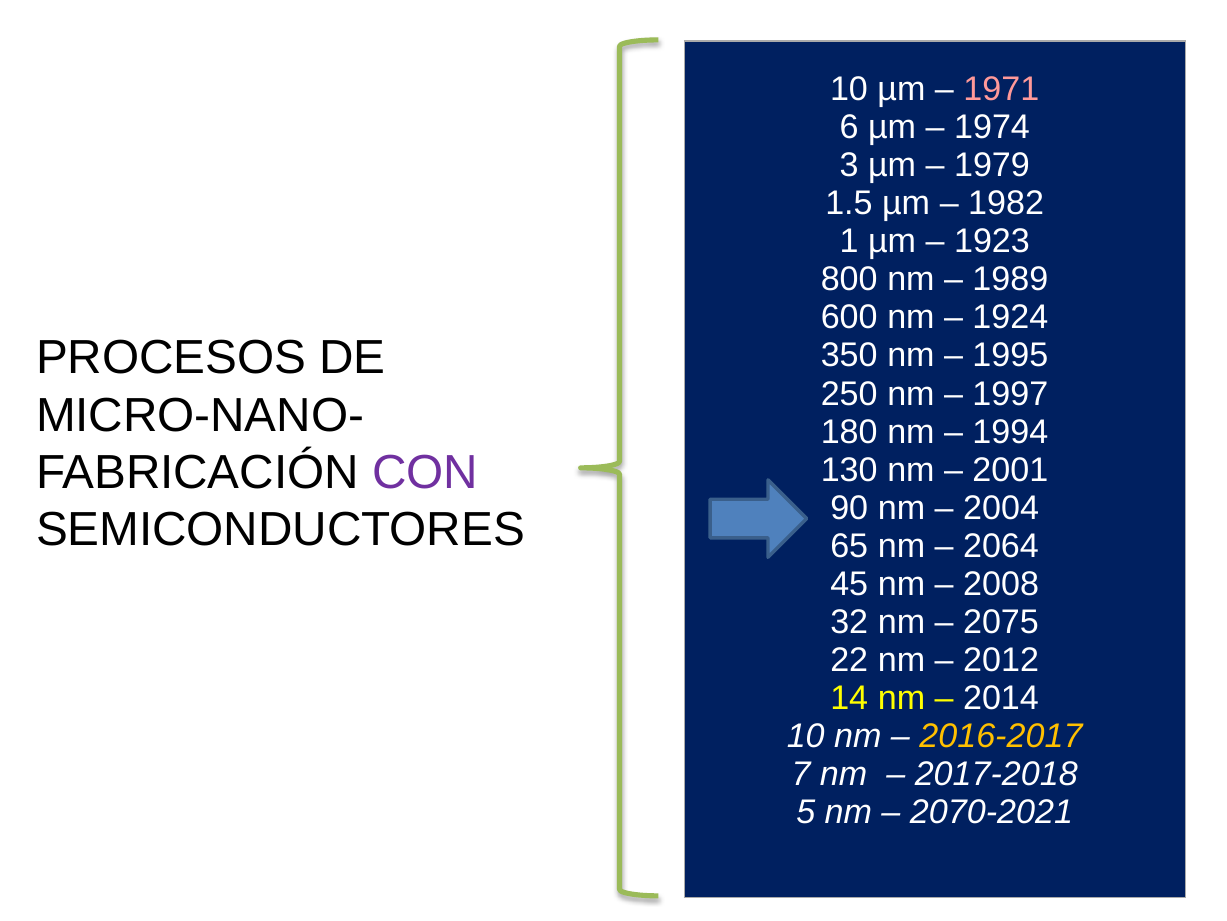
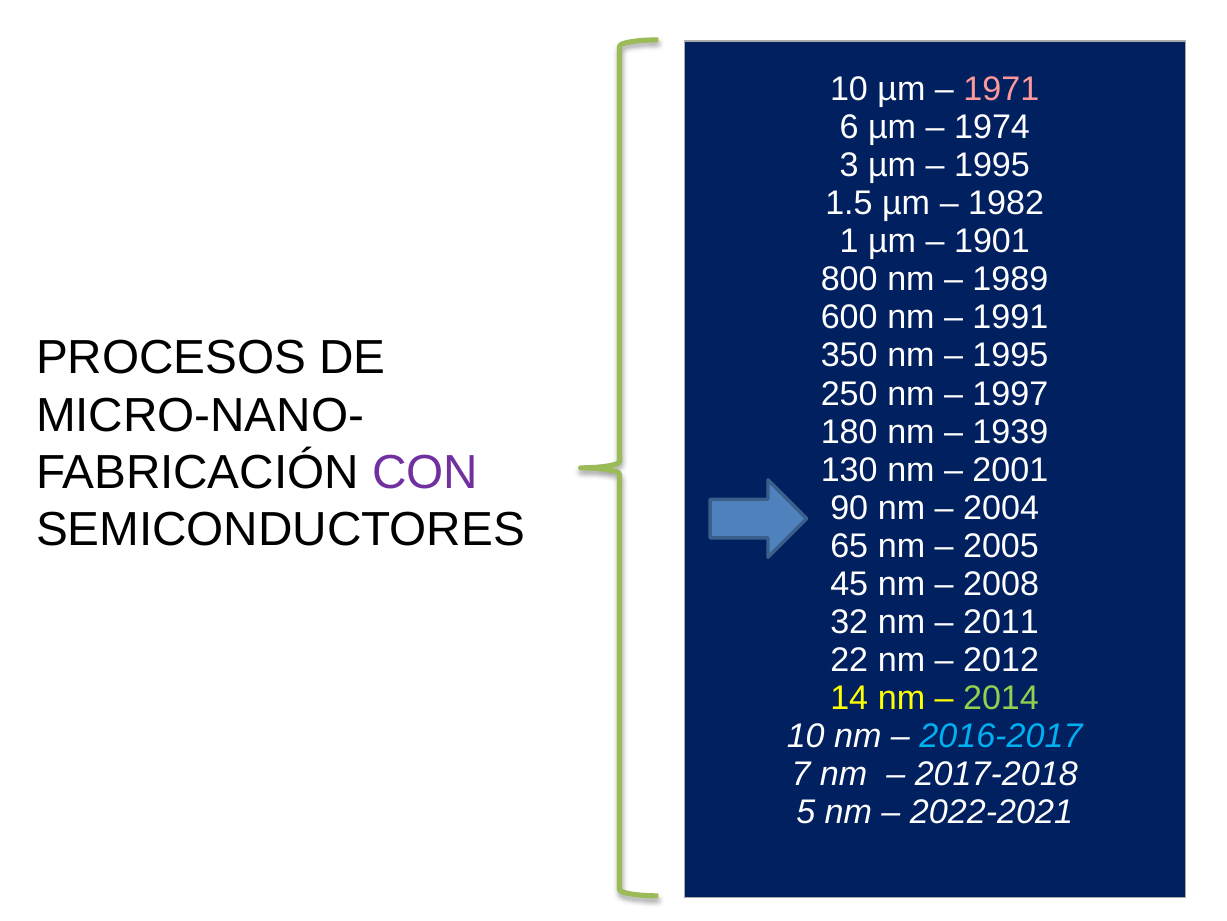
1979 at (992, 165): 1979 -> 1995
1923: 1923 -> 1901
1924: 1924 -> 1991
1994: 1994 -> 1939
2064: 2064 -> 2005
2075: 2075 -> 2011
2014 colour: white -> light green
2016-2017 colour: yellow -> light blue
2070-2021: 2070-2021 -> 2022-2021
